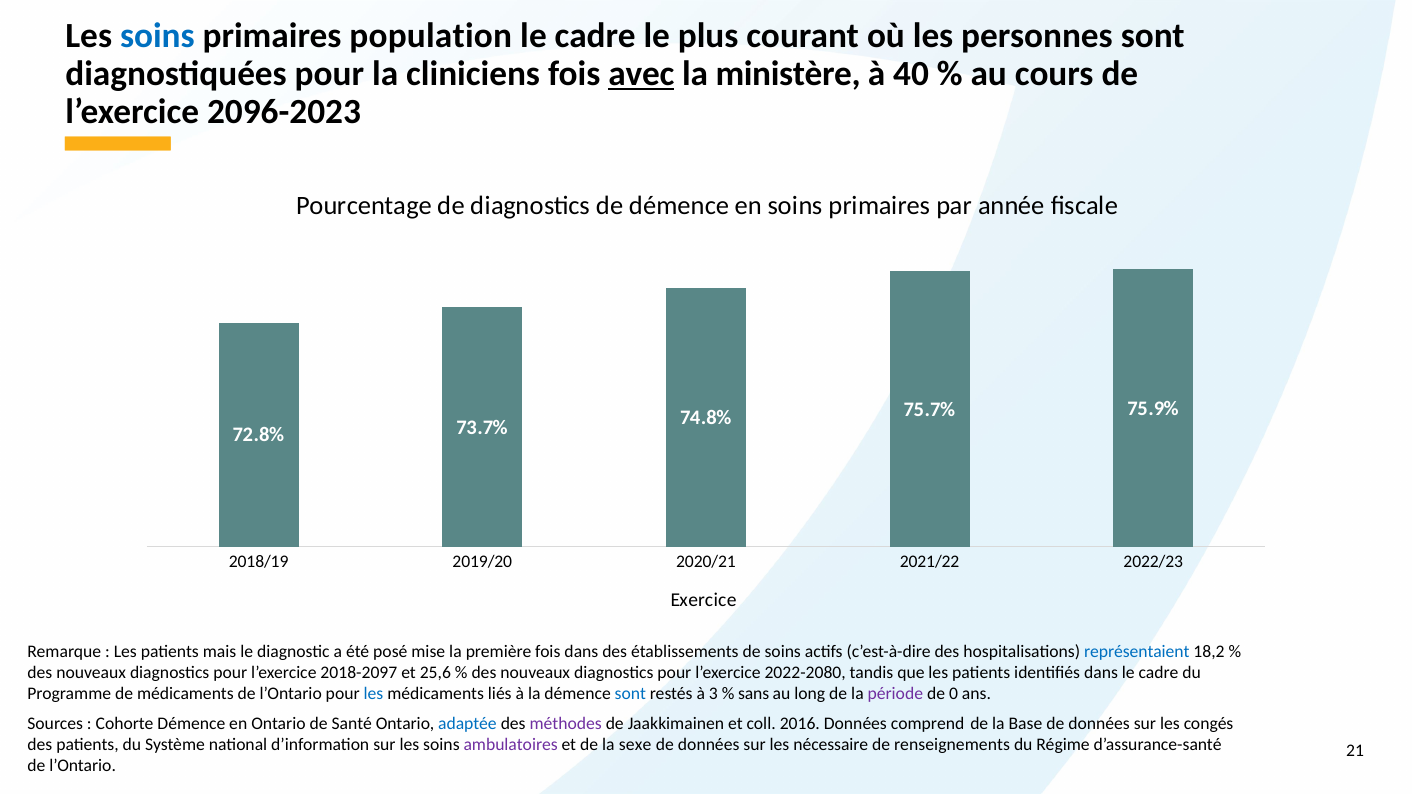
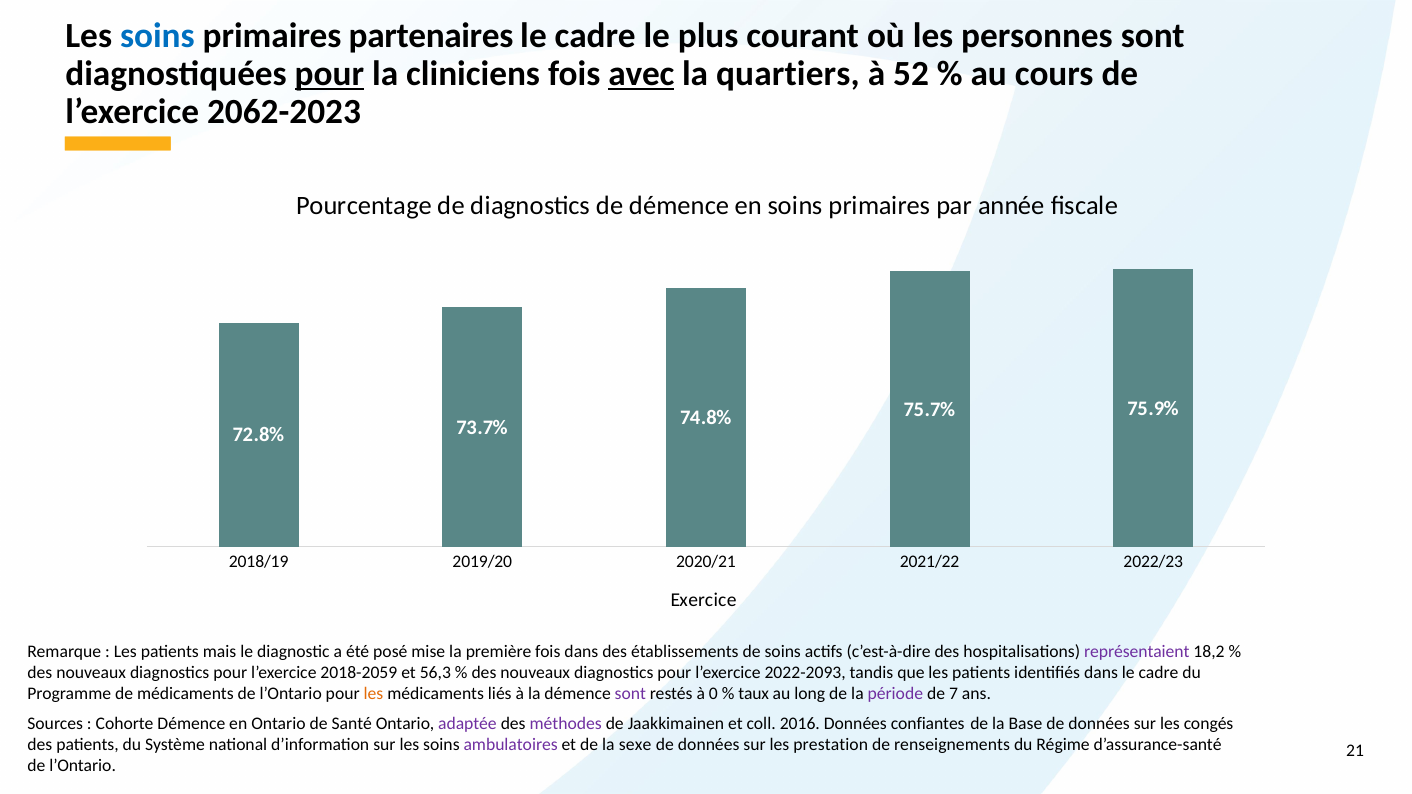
population: population -> partenaires
pour at (329, 74) underline: none -> present
ministère: ministère -> quartiers
40: 40 -> 52
2096-2023: 2096-2023 -> 2062-2023
représentaient colour: blue -> purple
2018-2097: 2018-2097 -> 2018-2059
25,6: 25,6 -> 56,3
2022-2080: 2022-2080 -> 2022-2093
les at (373, 694) colour: blue -> orange
sont at (630, 694) colour: blue -> purple
3: 3 -> 0
sans: sans -> taux
0: 0 -> 7
adaptée colour: blue -> purple
comprend: comprend -> confiantes
nécessaire: nécessaire -> prestation
